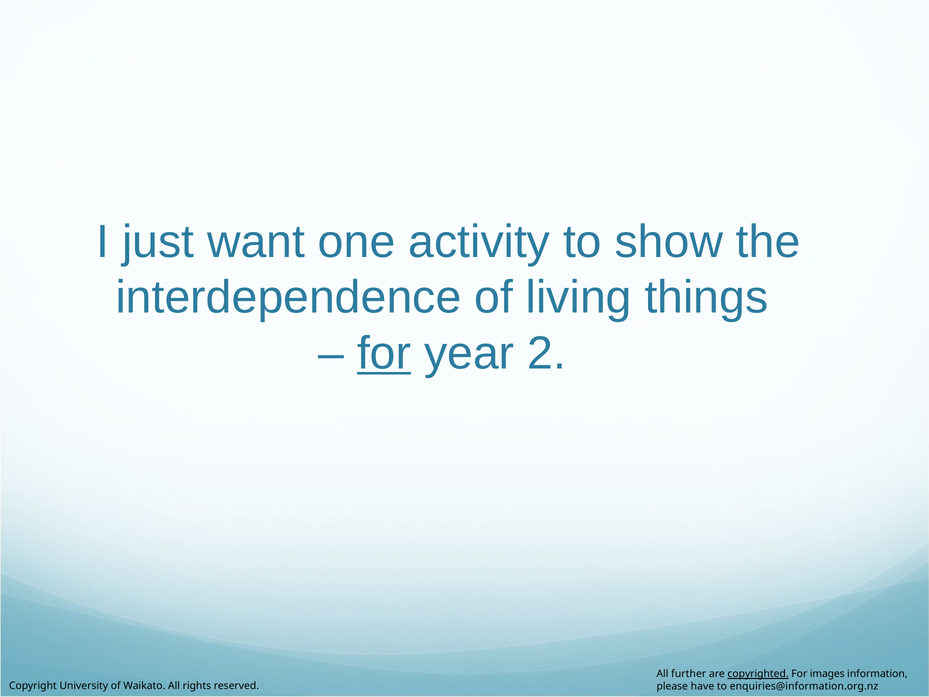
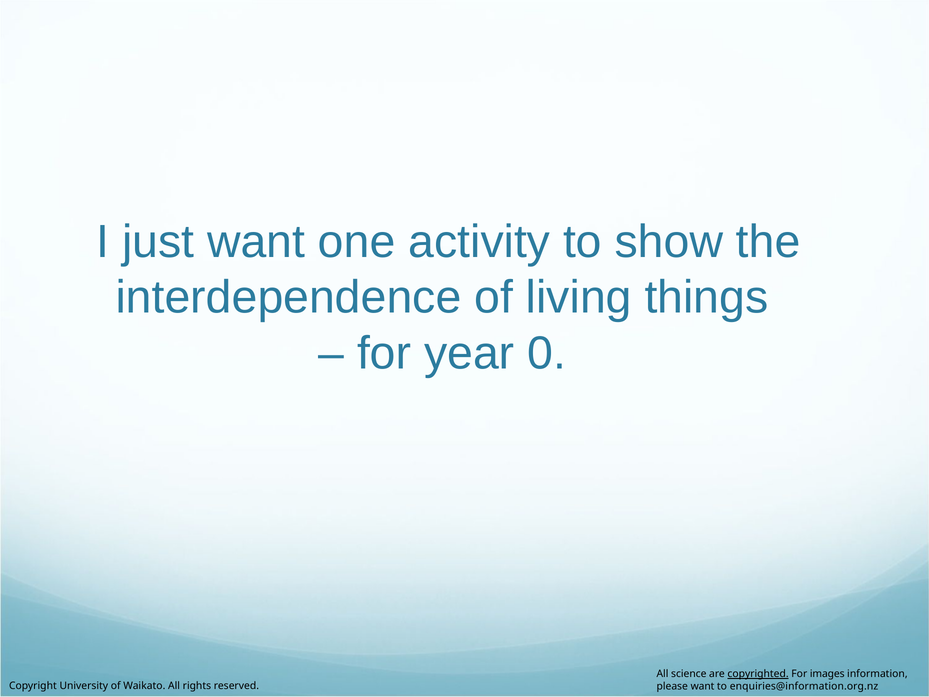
for at (384, 353) underline: present -> none
2: 2 -> 0
further: further -> science
please have: have -> want
